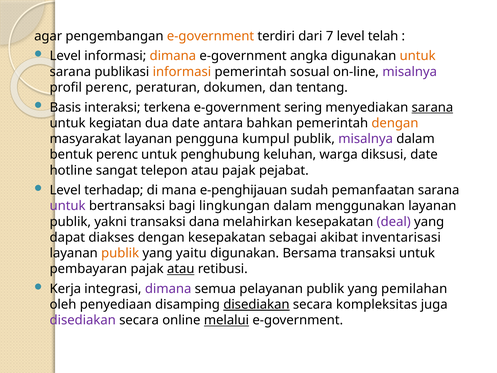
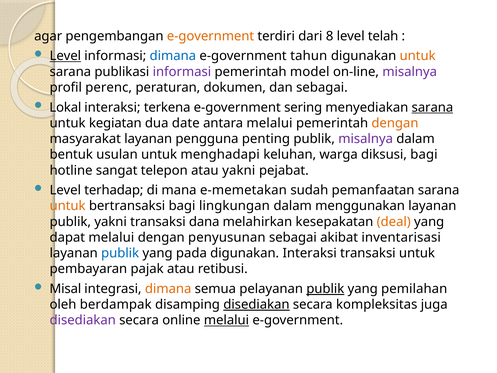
7: 7 -> 8
Level at (65, 56) underline: none -> present
dimana at (173, 56) colour: orange -> blue
angka: angka -> tahun
informasi at (182, 72) colour: orange -> purple
sosual: sosual -> model
dan tentang: tentang -> sebagai
Basis: Basis -> Lokal
antara bahkan: bahkan -> melalui
kumpul: kumpul -> penting
bentuk perenc: perenc -> usulan
penghubung: penghubung -> menghadapi
diksusi date: date -> bagi
atau pajak: pajak -> yakni
e-penghijauan: e-penghijauan -> e-memetakan
untuk at (68, 206) colour: purple -> orange
deal colour: purple -> orange
dapat diakses: diakses -> melalui
dengan kesepakatan: kesepakatan -> penyusunan
publik at (120, 253) colour: orange -> blue
yaitu: yaitu -> pada
digunakan Bersama: Bersama -> Interaksi
atau at (181, 269) underline: present -> none
Kerja: Kerja -> Misal
dimana at (168, 289) colour: purple -> orange
publik at (325, 289) underline: none -> present
penyediaan: penyediaan -> berdampak
